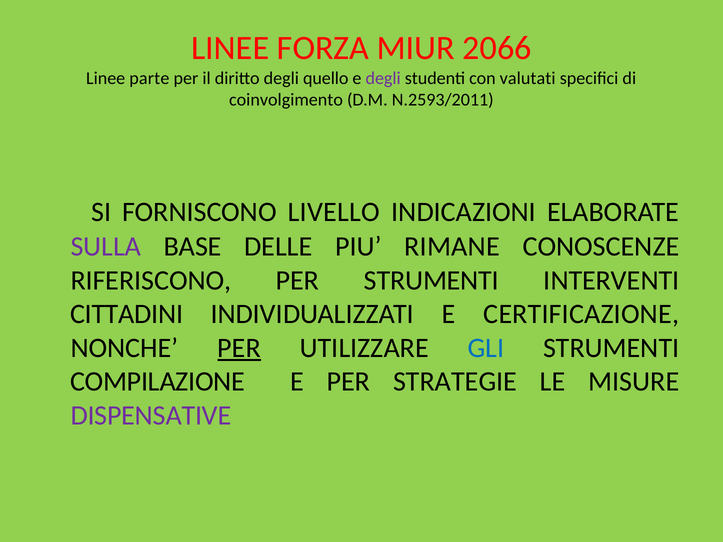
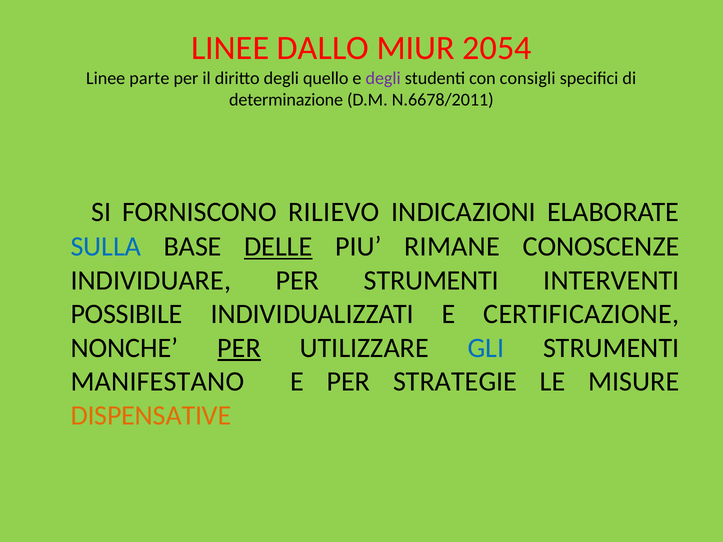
FORZA: FORZA -> DALLO
2066: 2066 -> 2054
valutati: valutati -> consigli
coinvolgimento: coinvolgimento -> determinazione
N.2593/2011: N.2593/2011 -> N.6678/2011
LIVELLO: LIVELLO -> RILIEVO
SULLA colour: purple -> blue
DELLE underline: none -> present
RIFERISCONO: RIFERISCONO -> INDIVIDUARE
CITTADINI: CITTADINI -> POSSIBILE
COMPILAZIONE: COMPILAZIONE -> MANIFESTANO
DISPENSATIVE colour: purple -> orange
